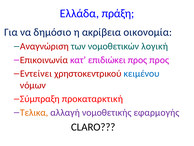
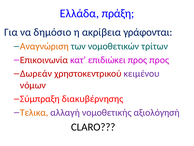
οικονομία: οικονομία -> γράφονται
Αναγνώριση colour: red -> orange
λογική: λογική -> τρίτων
Εντείνει: Εντείνει -> Δωρεάν
κειμένου colour: blue -> purple
προκαταρκτική: προκαταρκτική -> διακυβέρνησης
εφαρμογής: εφαρμογής -> αξιολόγησή
